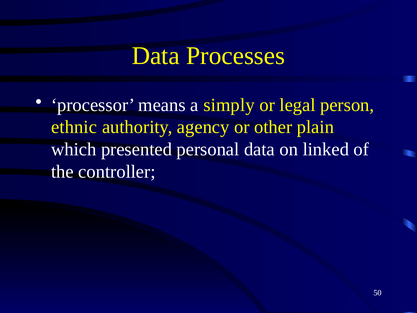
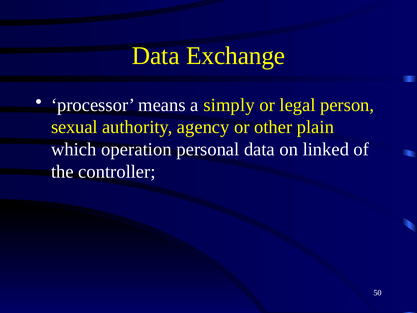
Processes: Processes -> Exchange
ethnic: ethnic -> sexual
presented: presented -> operation
